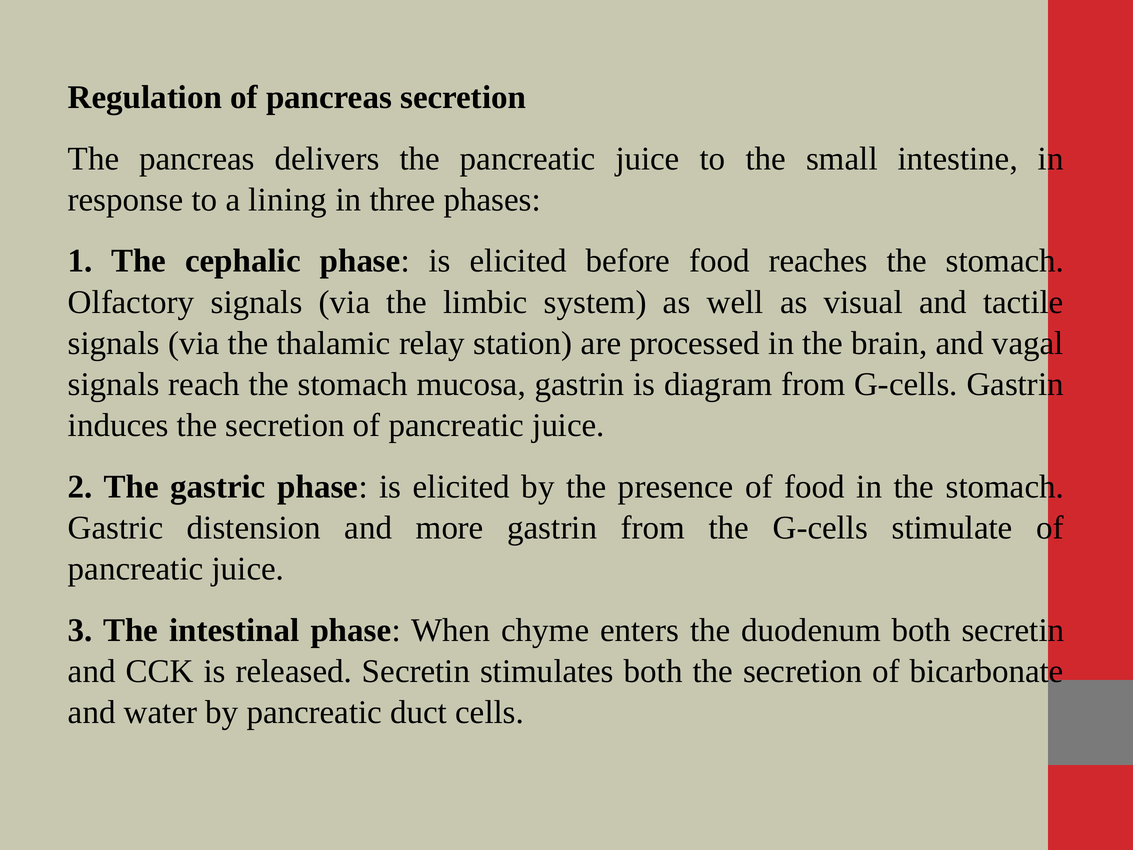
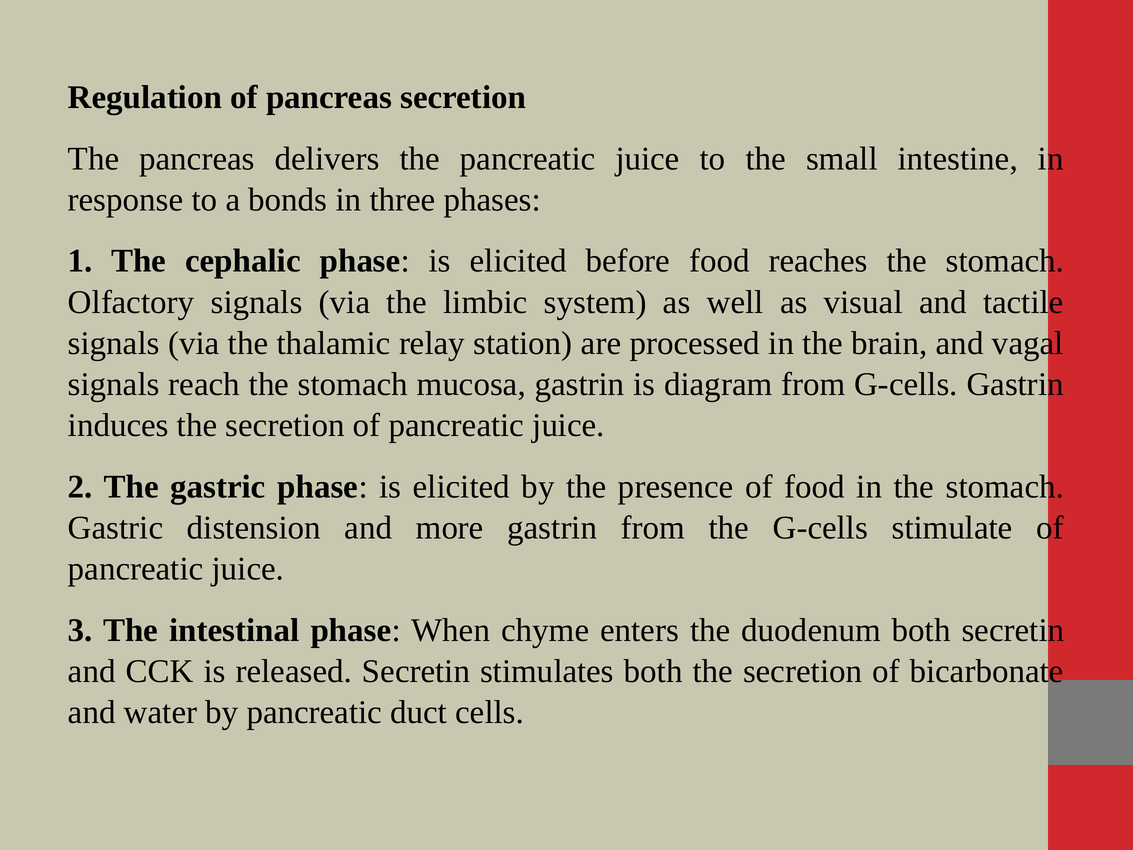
lining: lining -> bonds
